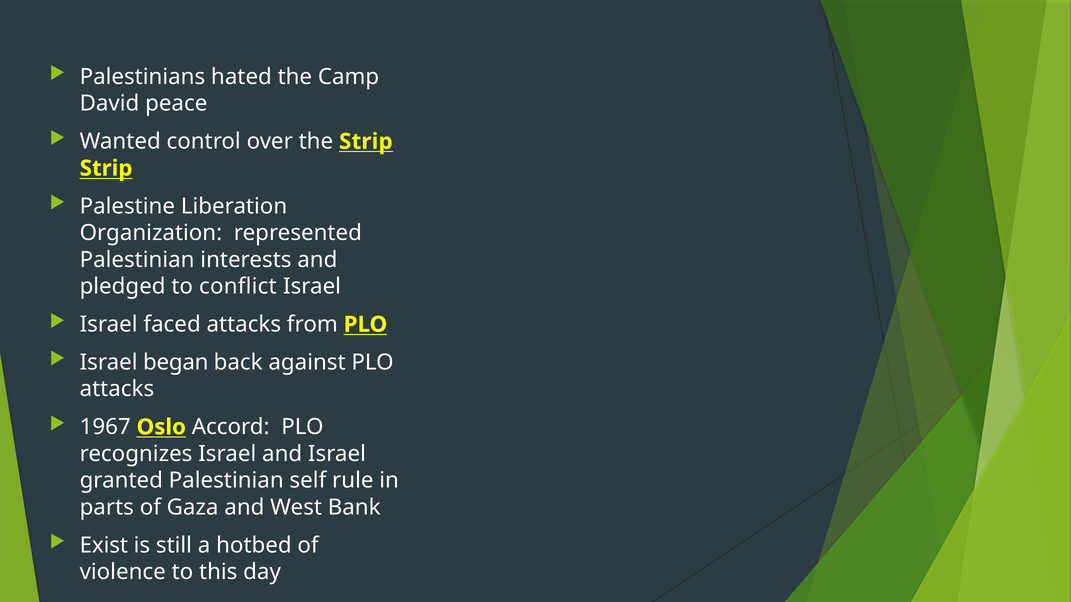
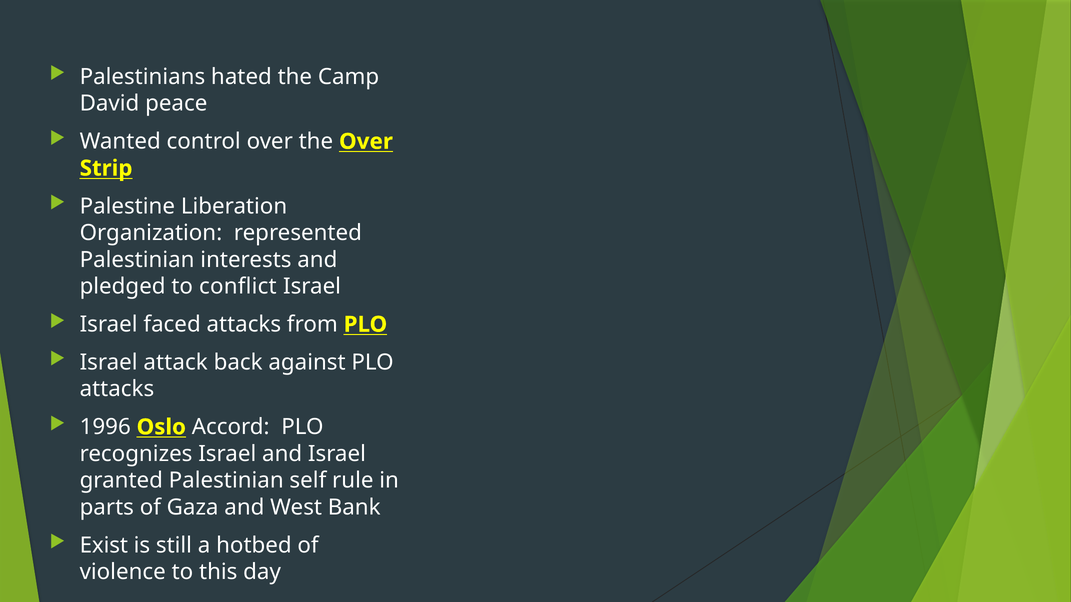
the Strip: Strip -> Over
began: began -> attack
1967: 1967 -> 1996
